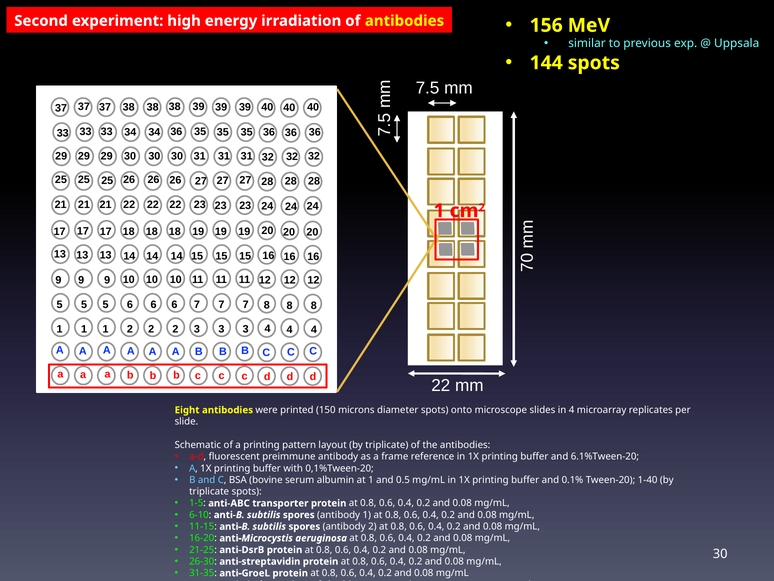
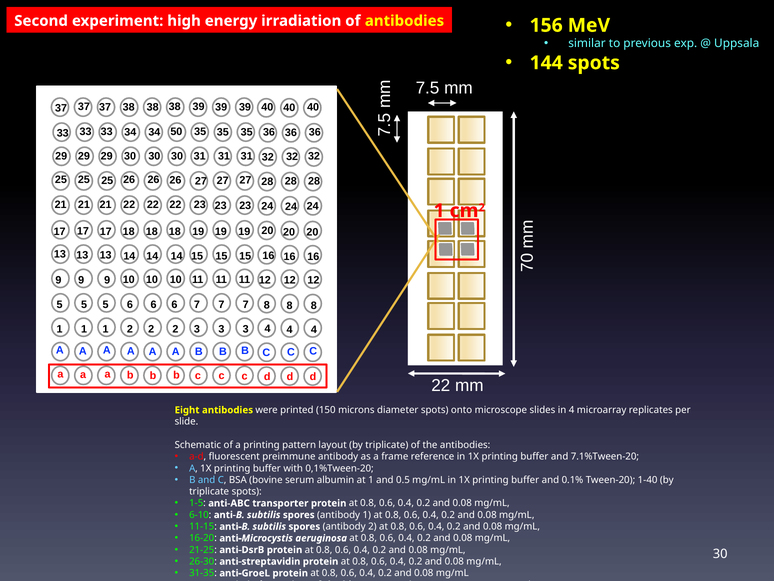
34 36: 36 -> 50
6.1%Tween-20: 6.1%Tween-20 -> 7.1%Tween-20
